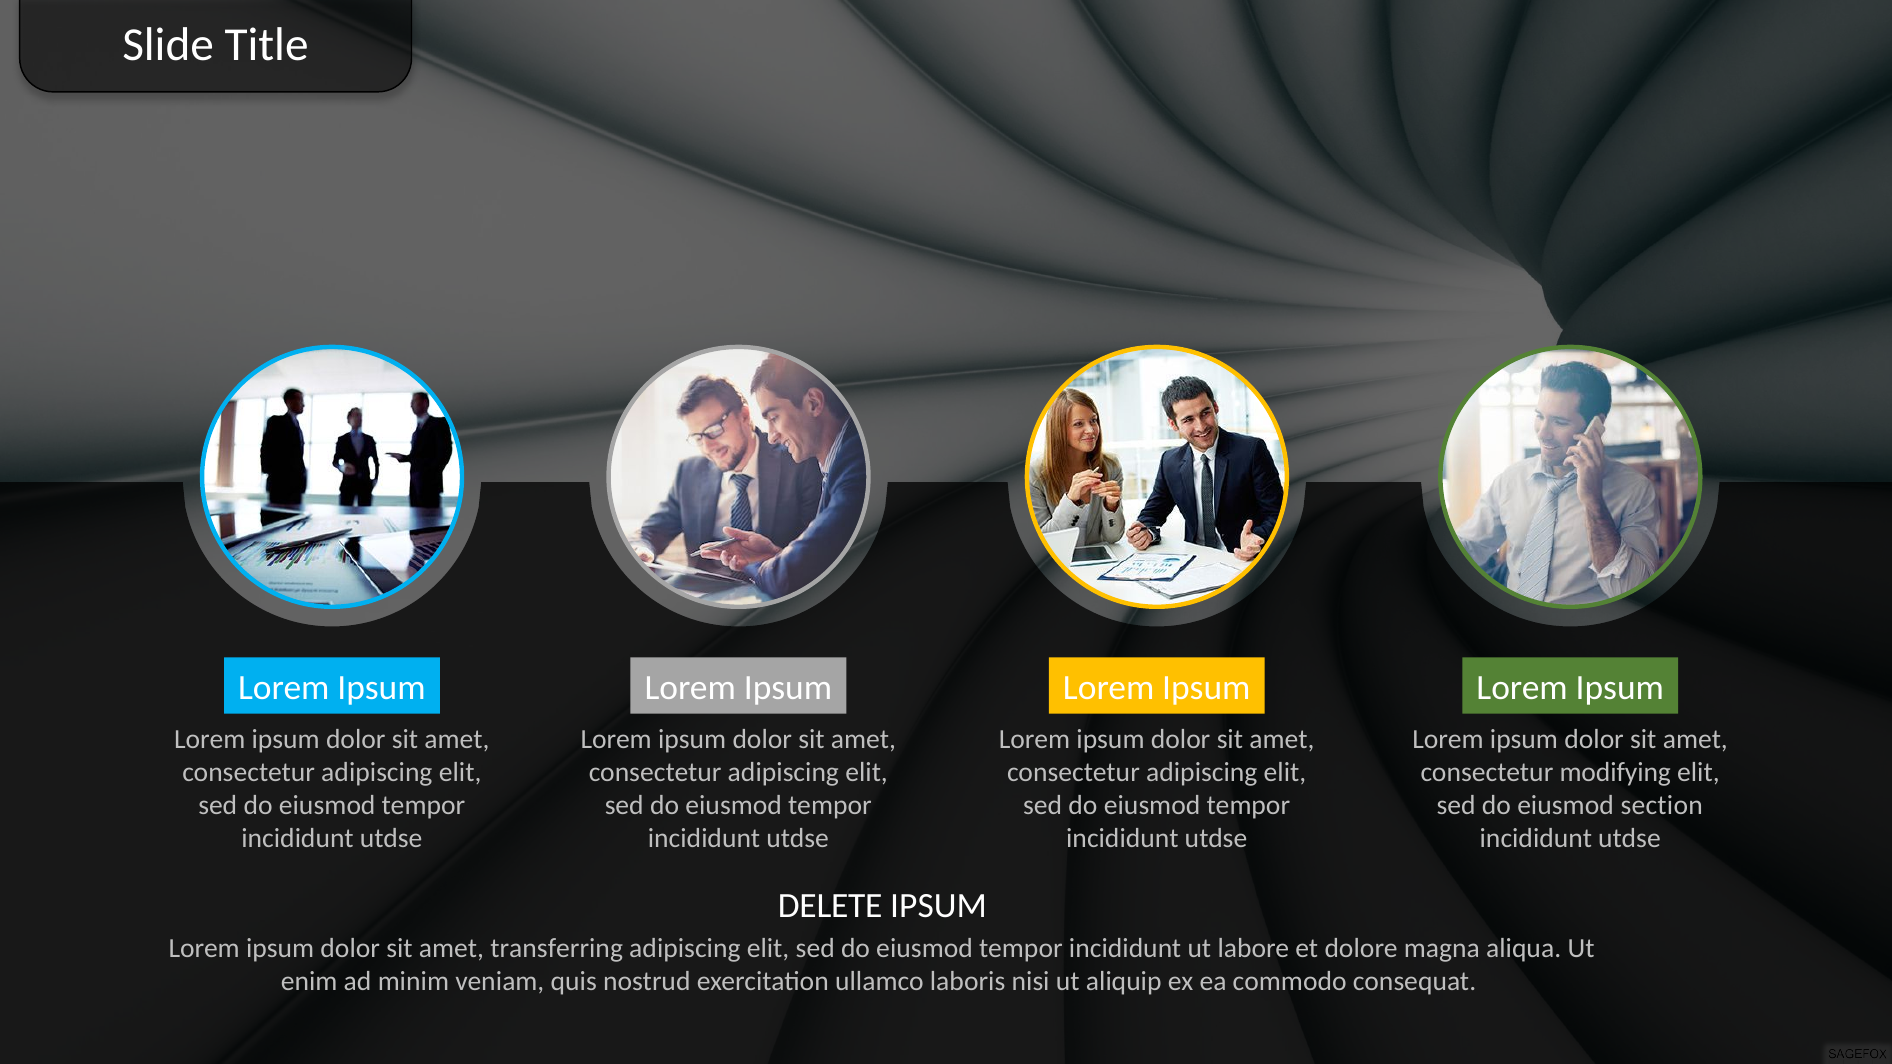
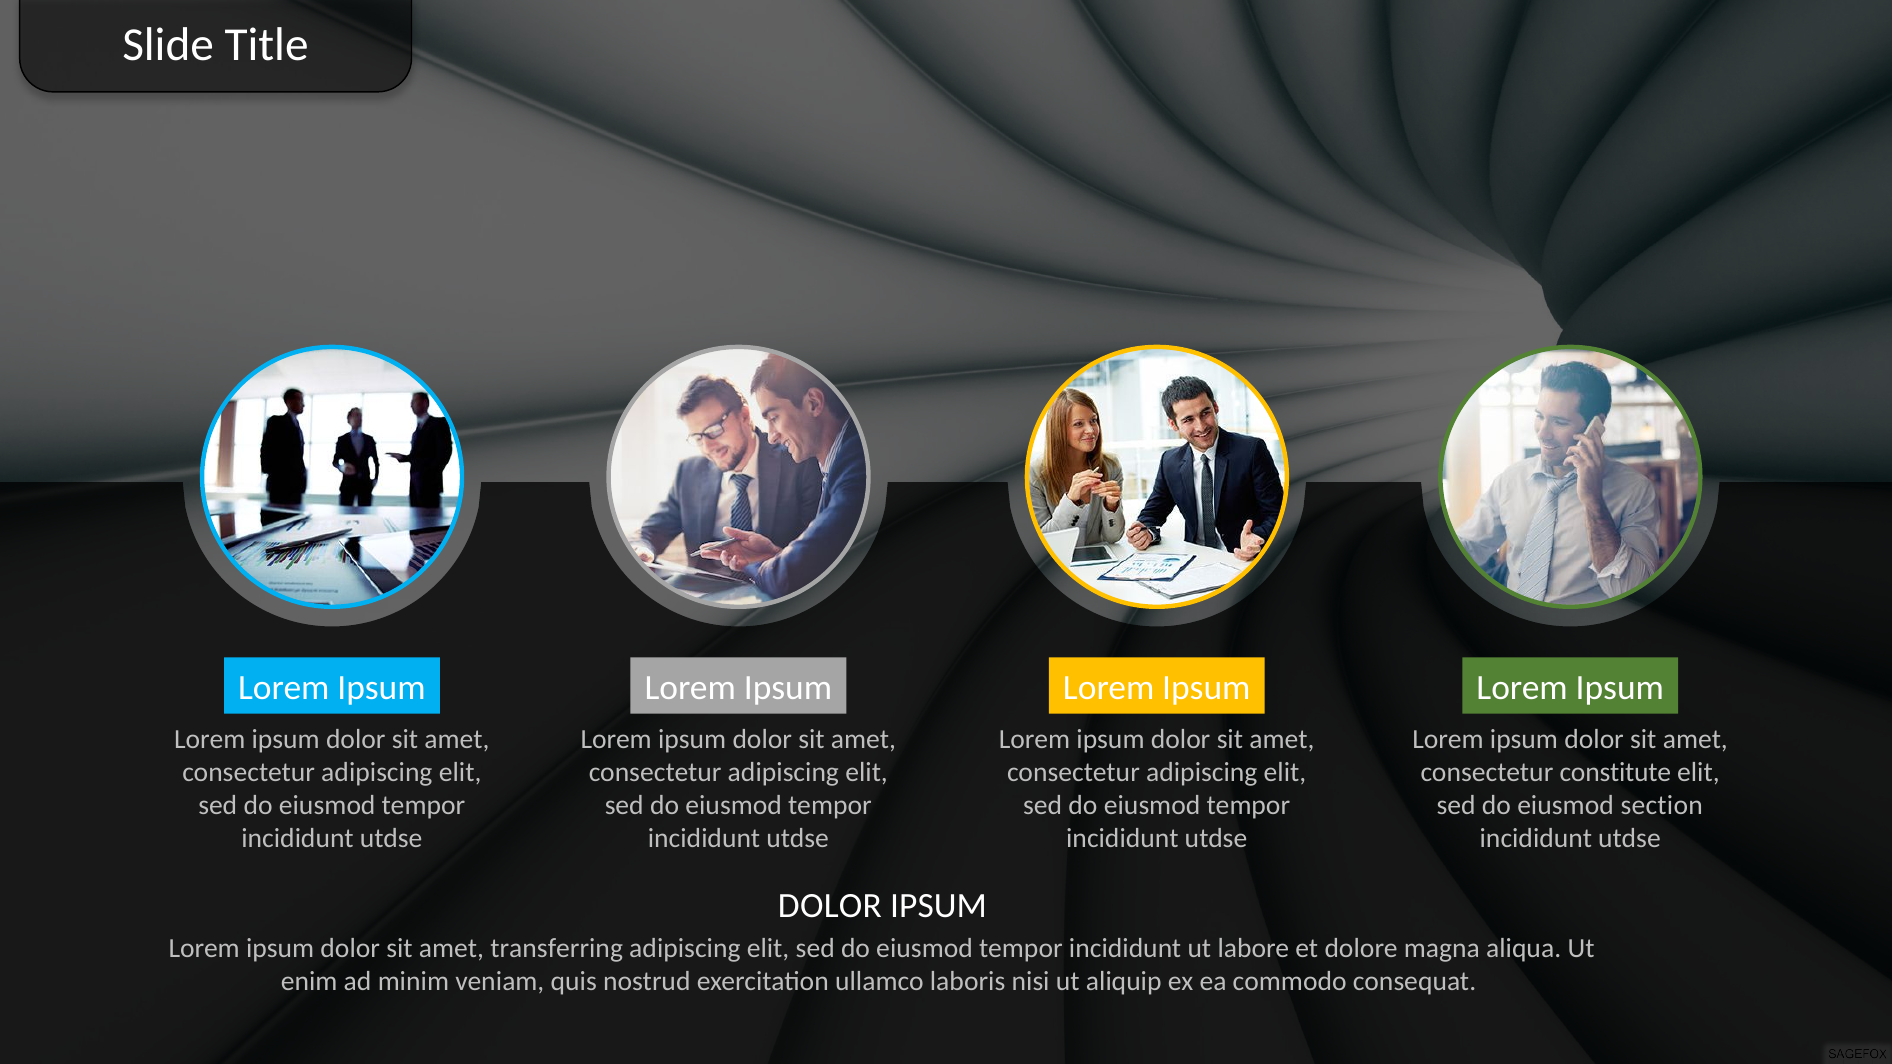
modifying: modifying -> constitute
DELETE at (830, 906): DELETE -> DOLOR
